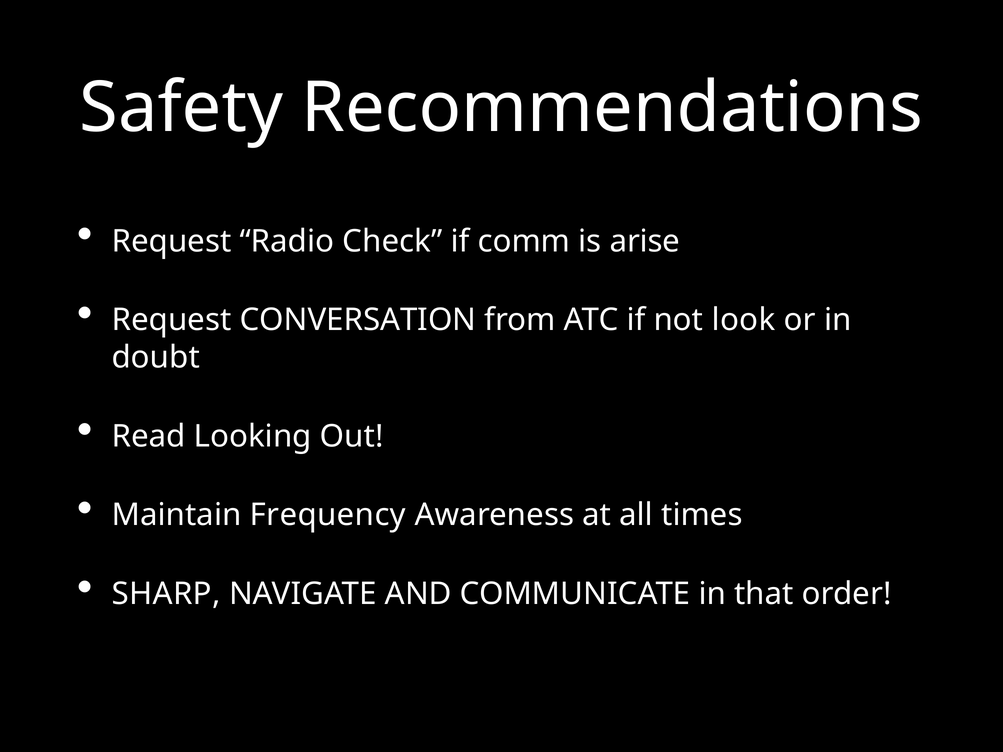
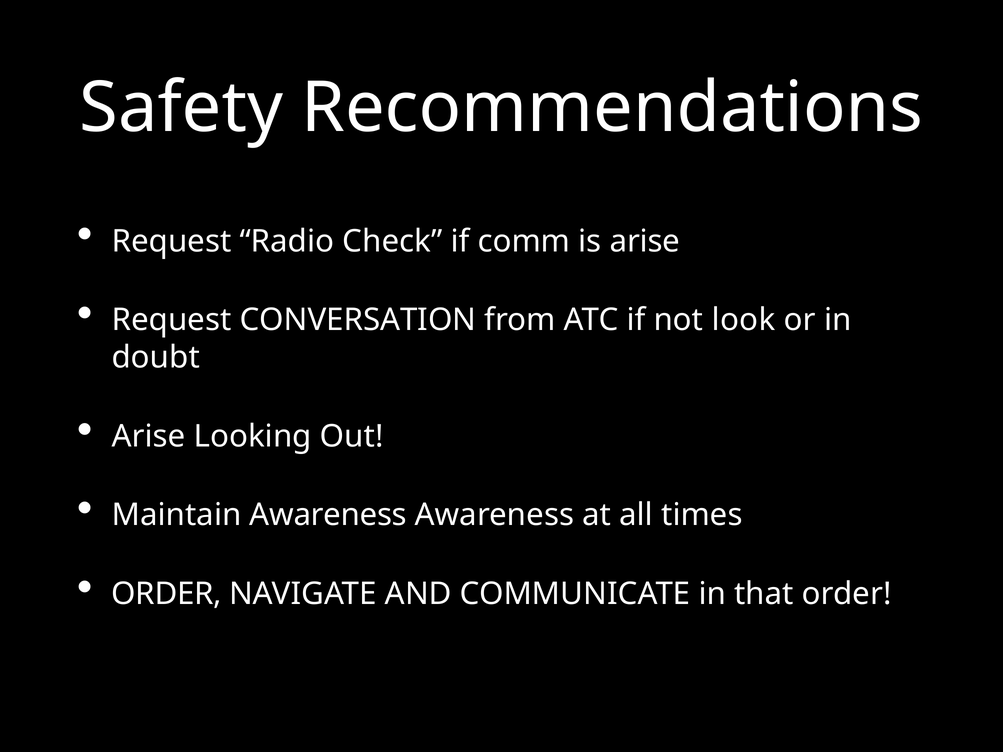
Read at (149, 437): Read -> Arise
Maintain Frequency: Frequency -> Awareness
SHARP at (166, 594): SHARP -> ORDER
